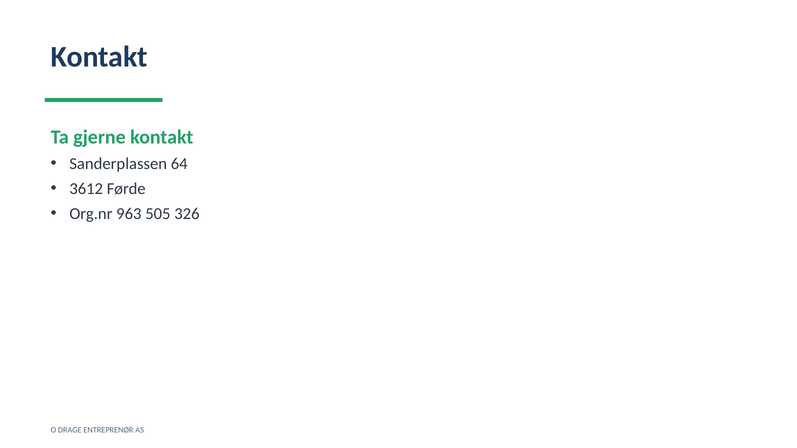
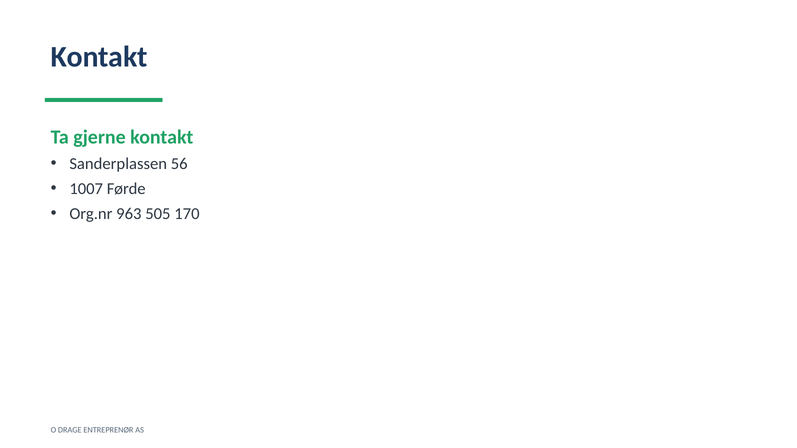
64: 64 -> 56
3612: 3612 -> 1007
326: 326 -> 170
